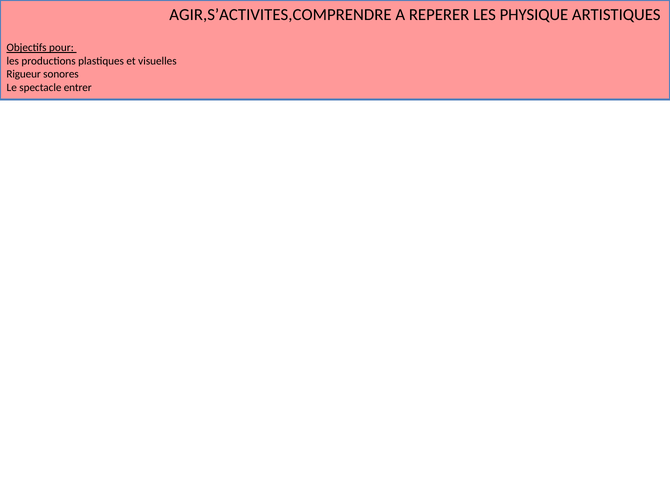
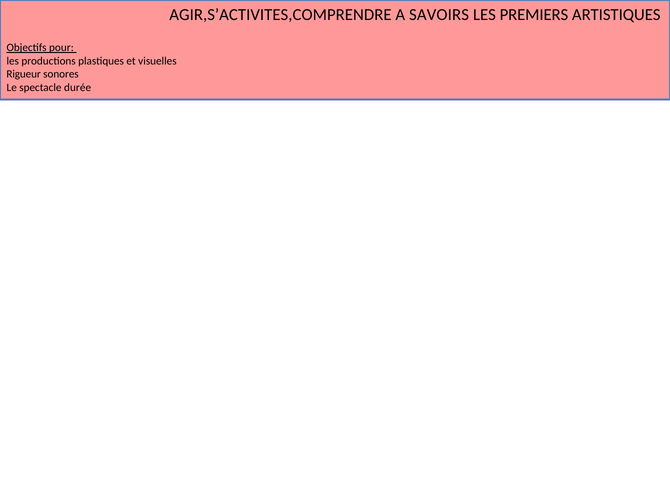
REPERER: REPERER -> SAVOIRS
PHYSIQUE: PHYSIQUE -> PREMIERS
entrer: entrer -> durée
